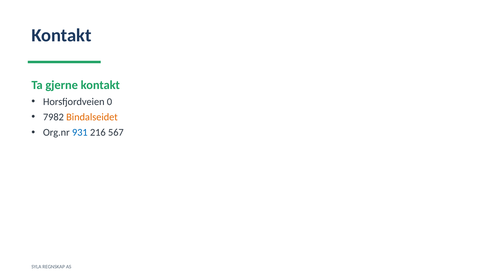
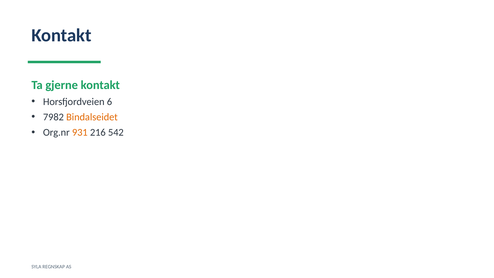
0: 0 -> 6
931 colour: blue -> orange
567: 567 -> 542
